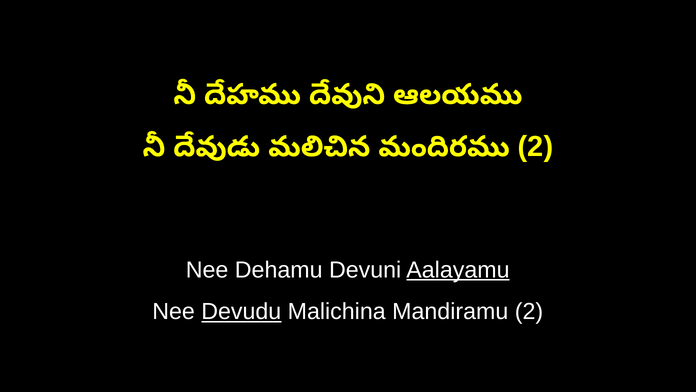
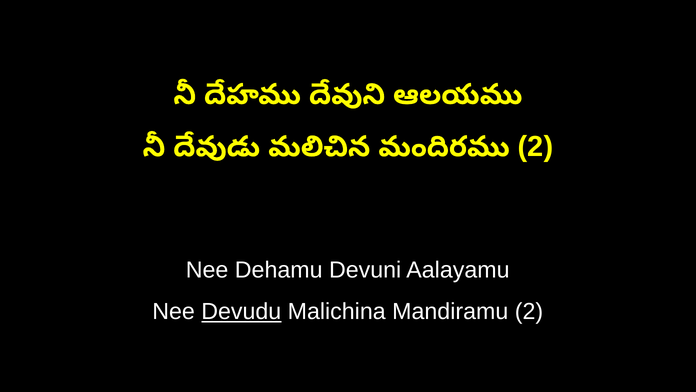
Aalayamu underline: present -> none
